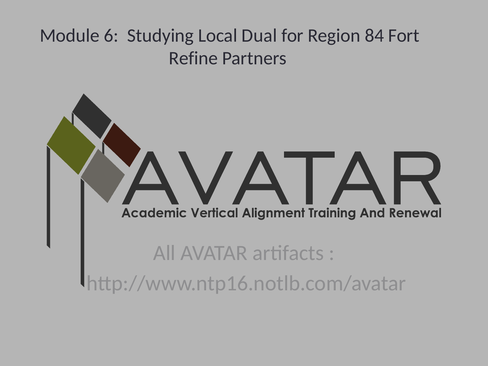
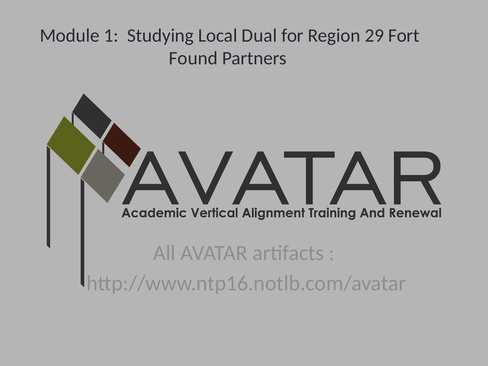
6: 6 -> 1
84: 84 -> 29
Refine: Refine -> Found
